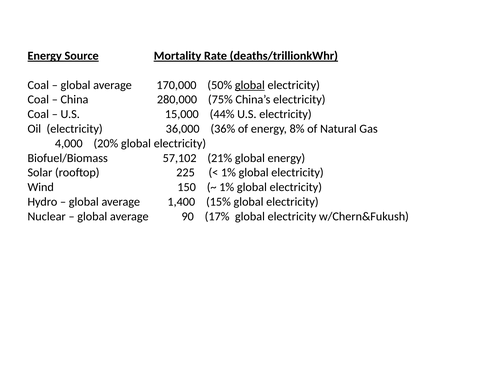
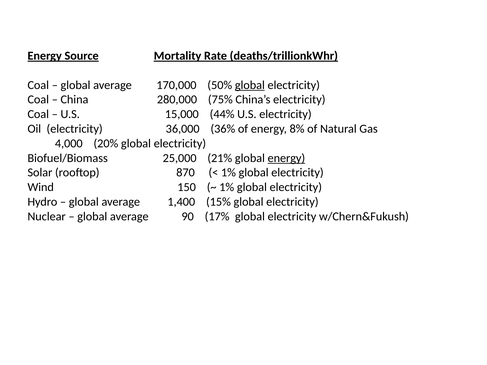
57,102: 57,102 -> 25,000
energy at (286, 158) underline: none -> present
225: 225 -> 870
